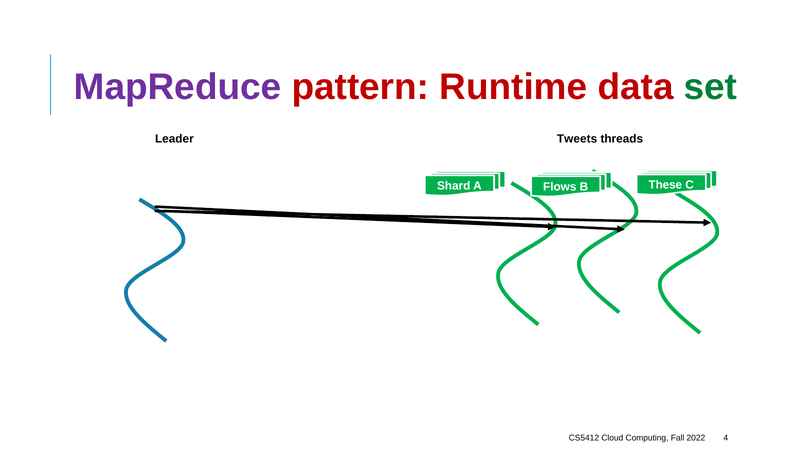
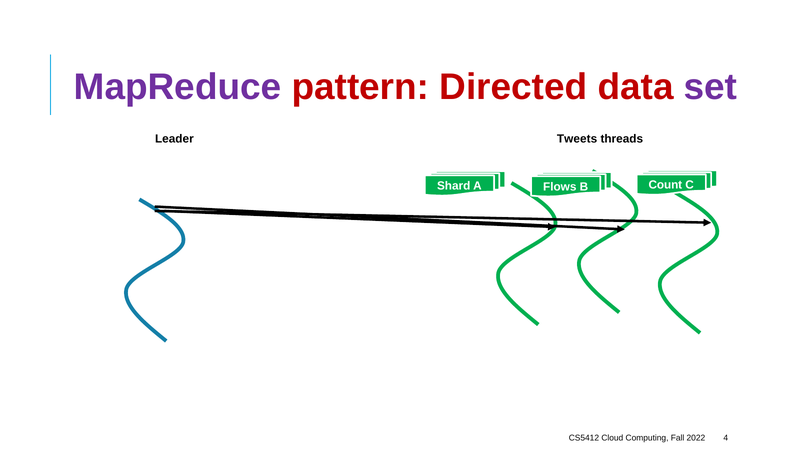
Runtime: Runtime -> Directed
set colour: green -> purple
These: These -> Count
